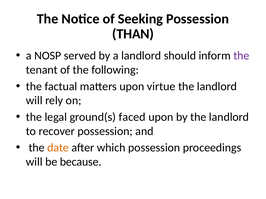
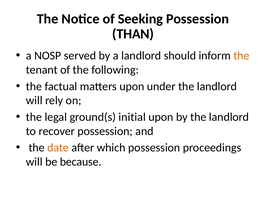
the at (241, 56) colour: purple -> orange
virtue: virtue -> under
faced: faced -> initial
